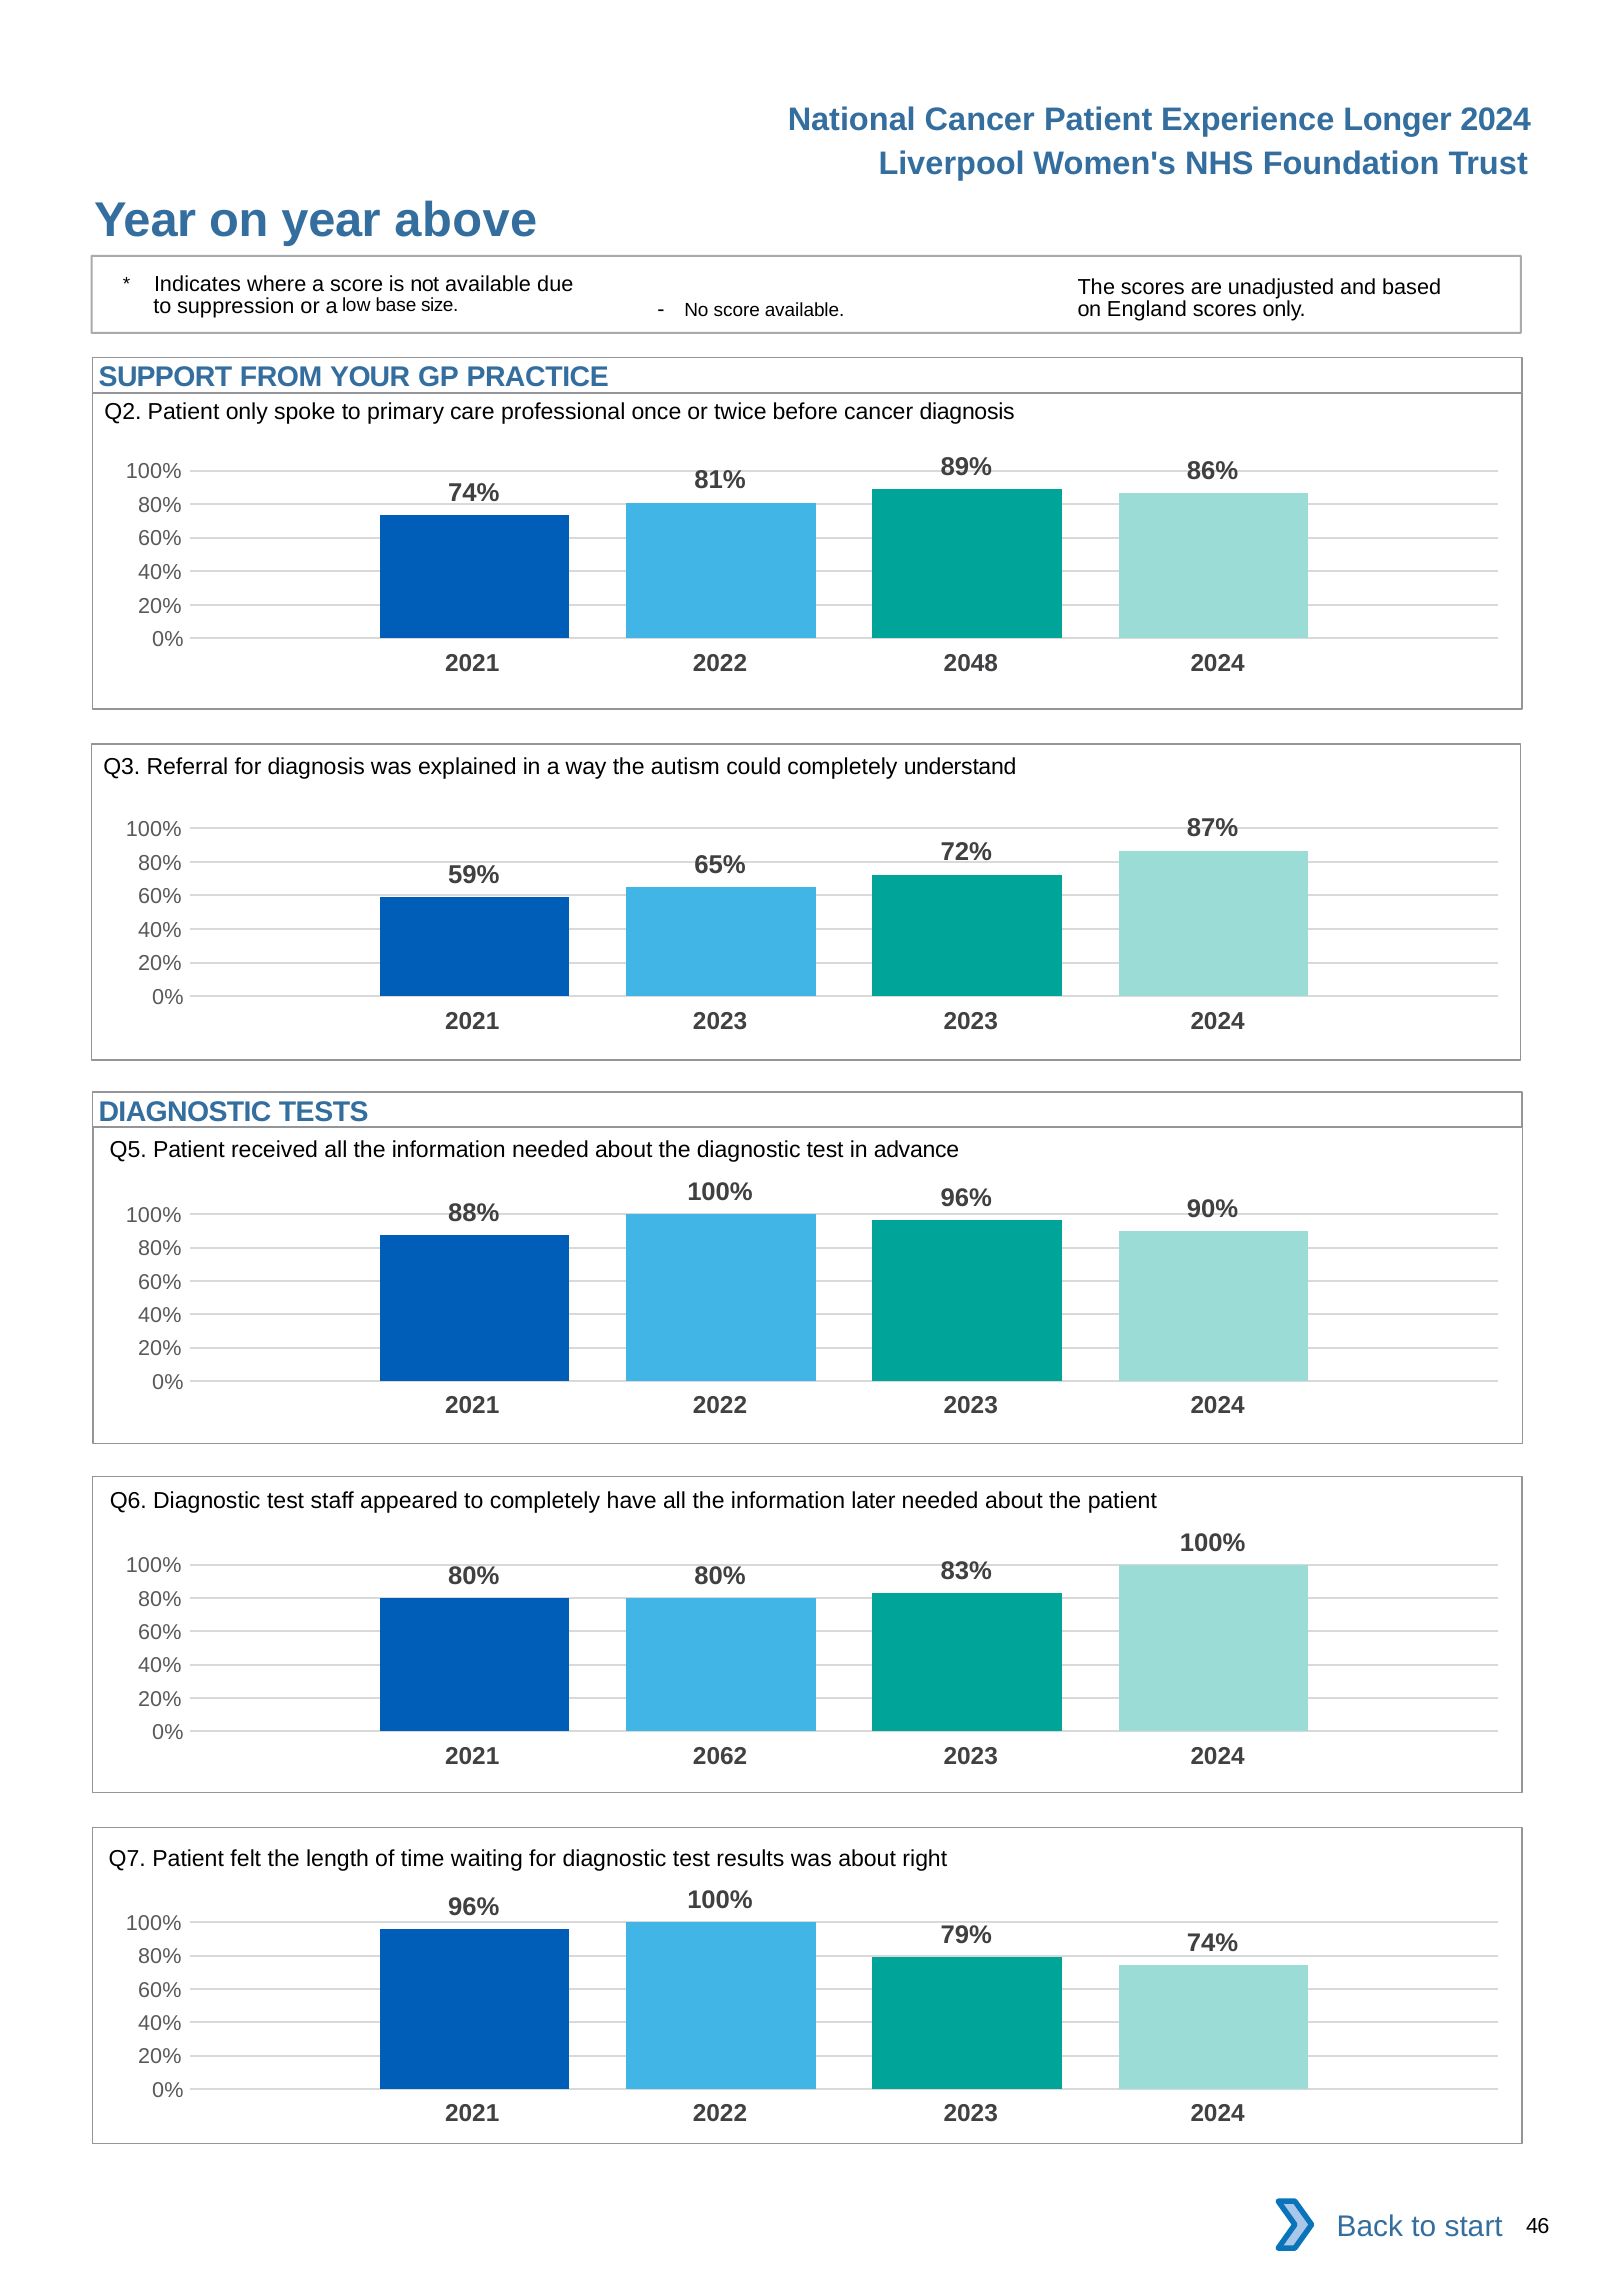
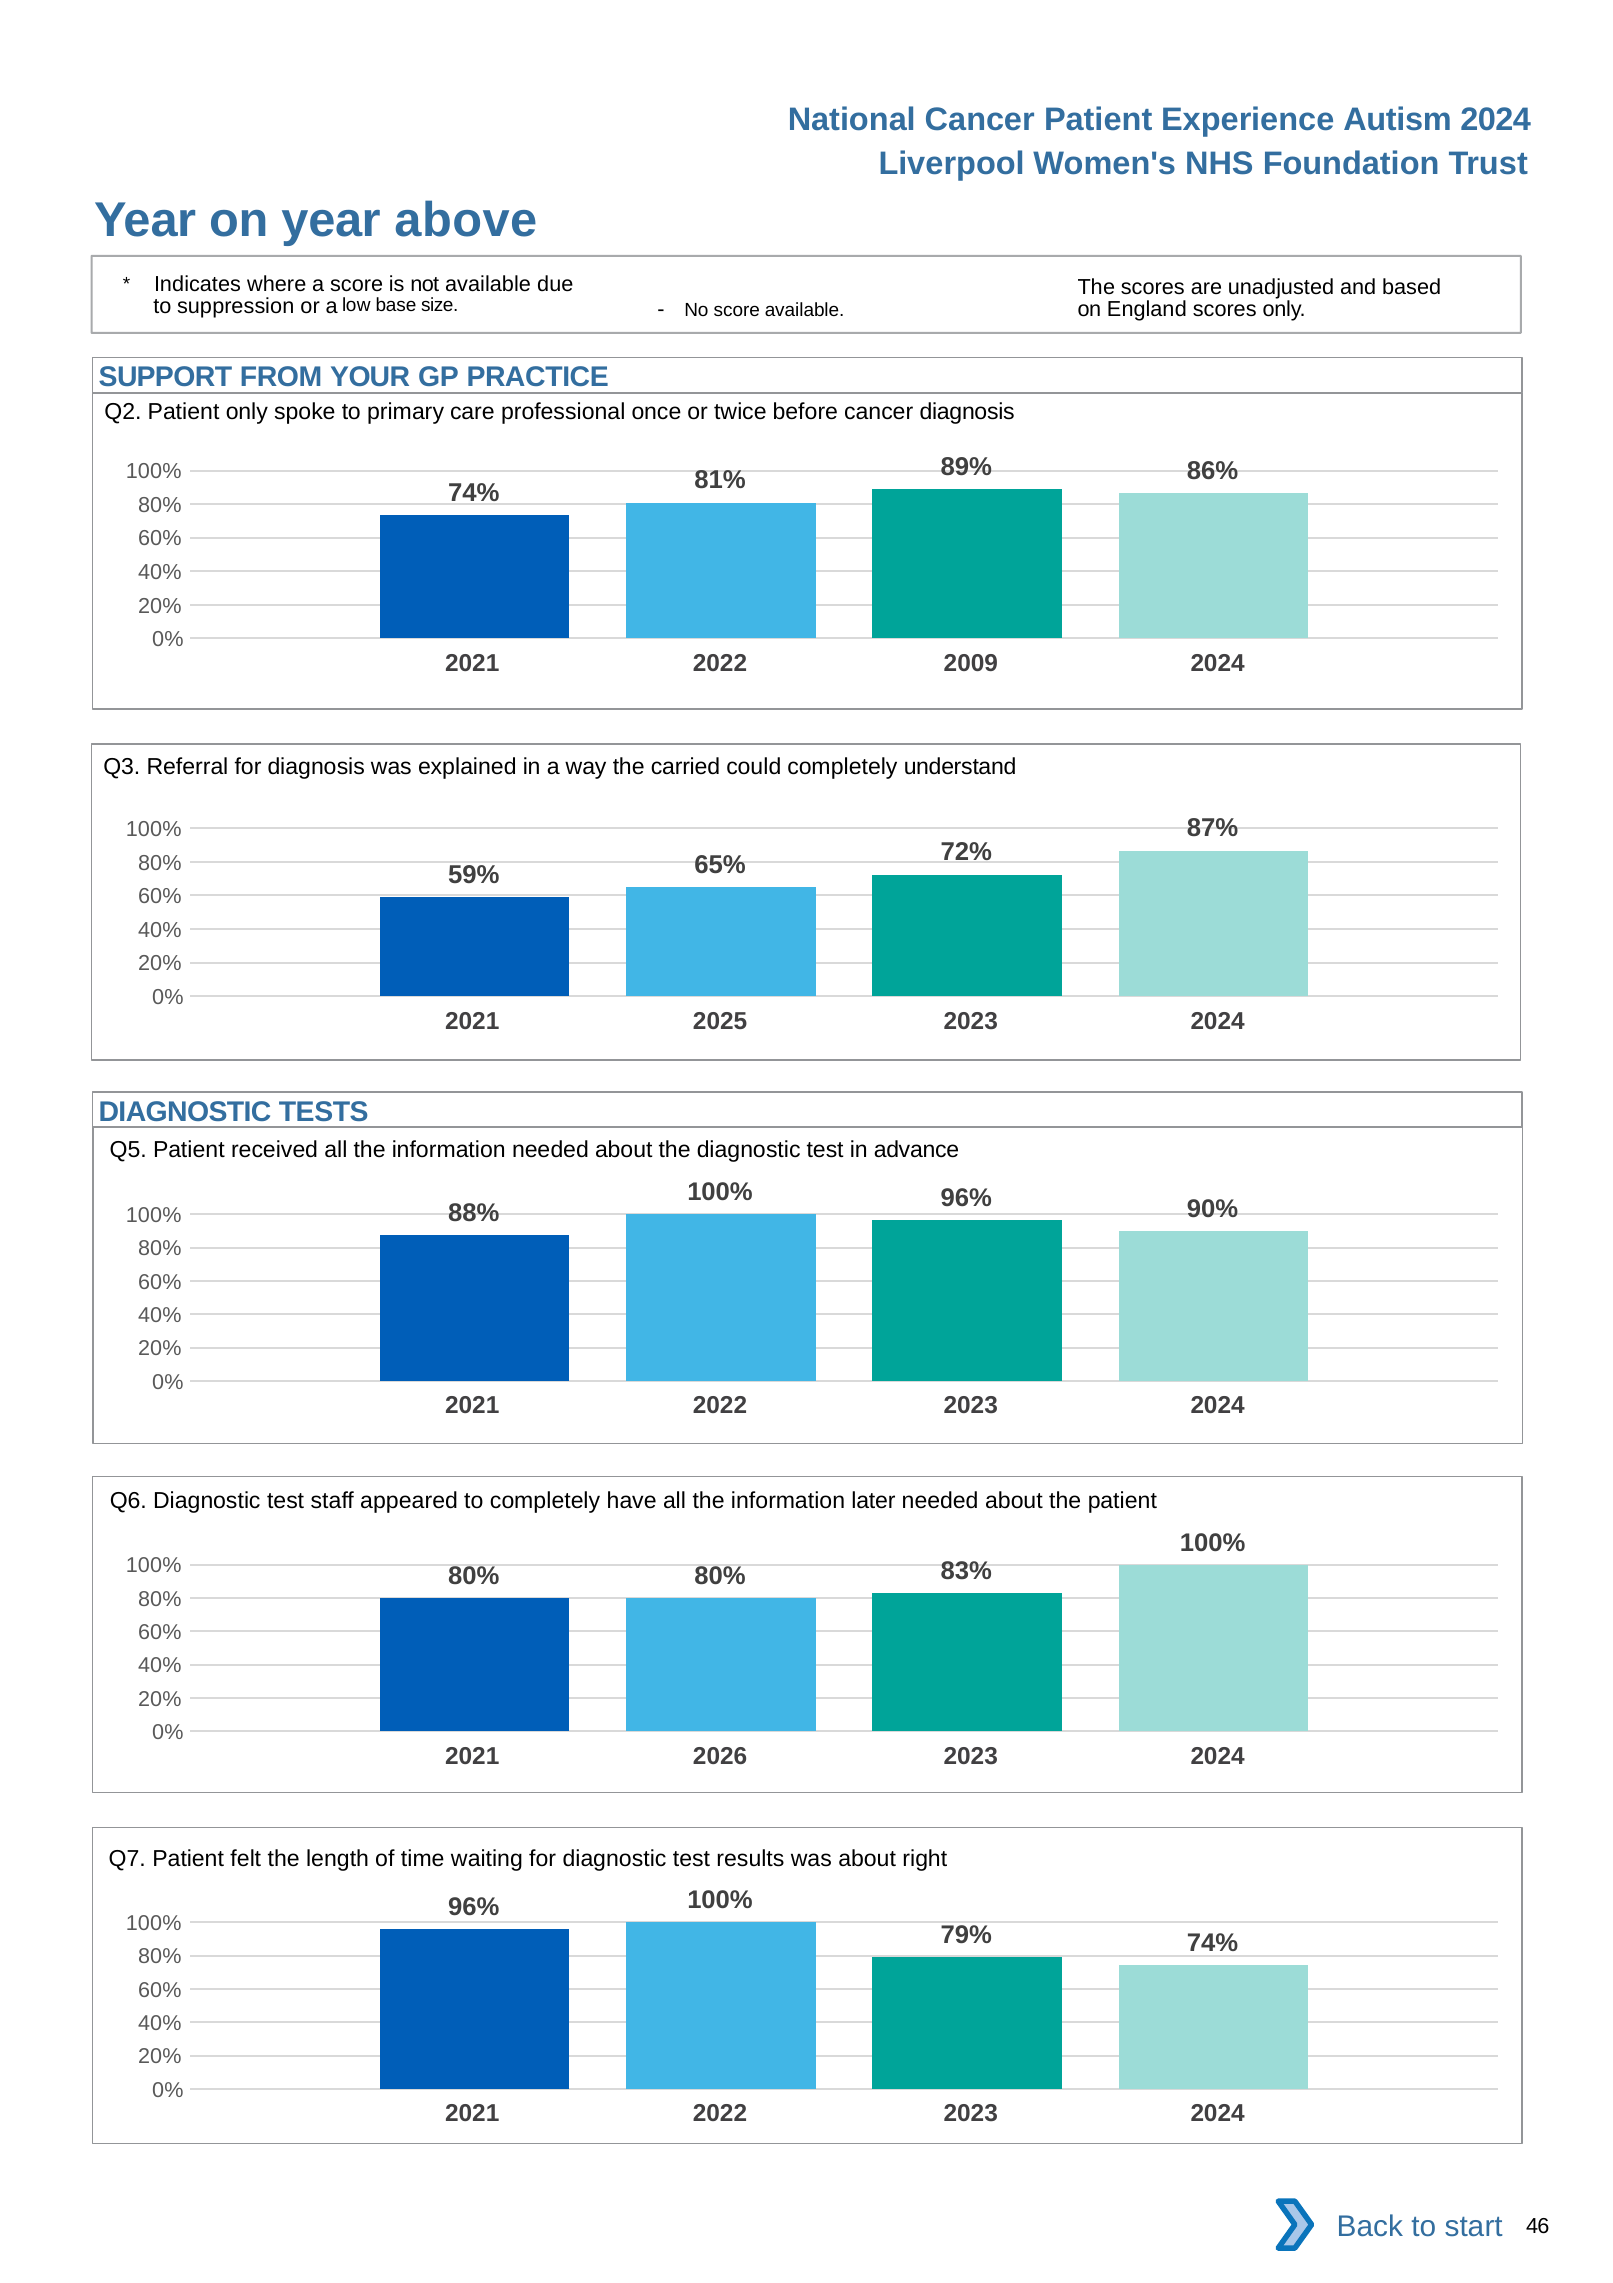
Longer: Longer -> Autism
2048: 2048 -> 2009
autism: autism -> carried
2021 2023: 2023 -> 2025
2062: 2062 -> 2026
